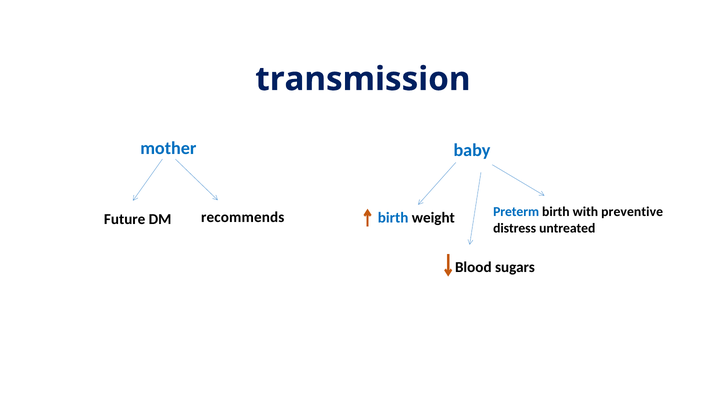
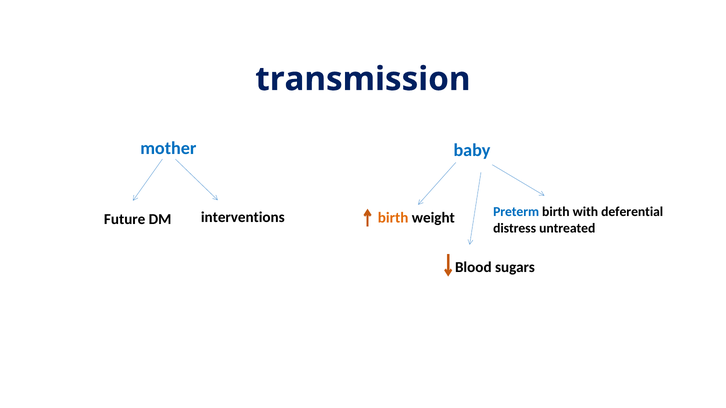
preventive: preventive -> deferential
recommends: recommends -> interventions
birth at (393, 218) colour: blue -> orange
